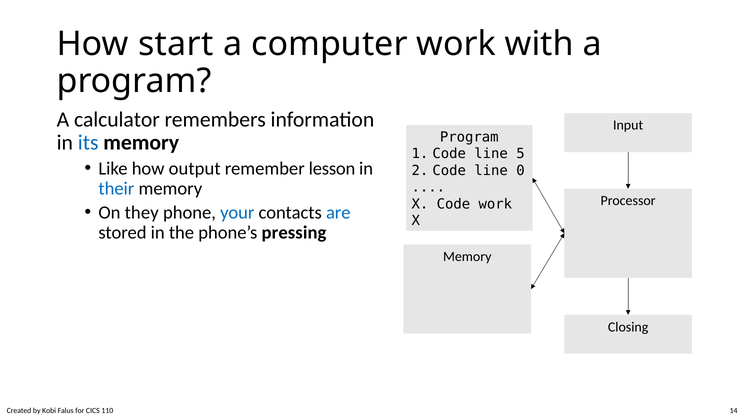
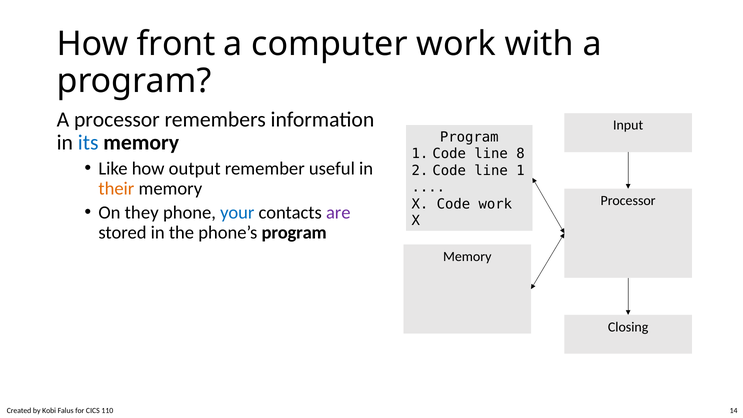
start: start -> front
A calculator: calculator -> processor
5: 5 -> 8
lesson: lesson -> useful
line 0: 0 -> 1
their colour: blue -> orange
are colour: blue -> purple
phone’s pressing: pressing -> program
